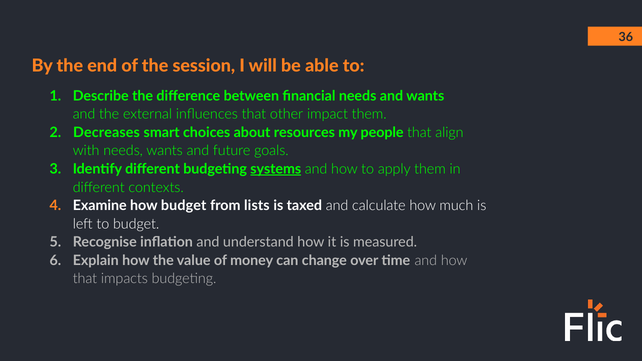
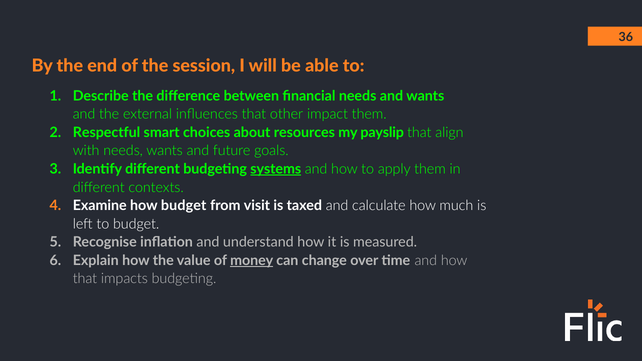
Decreases: Decreases -> Respectful
people: people -> payslip
lists: lists -> visit
money underline: none -> present
